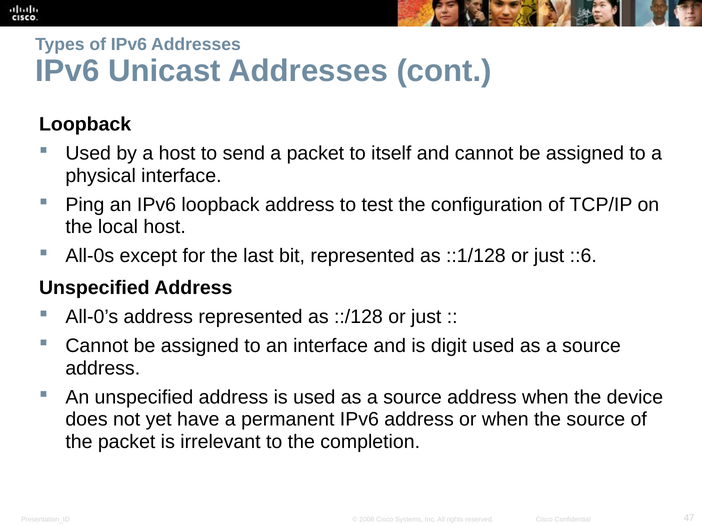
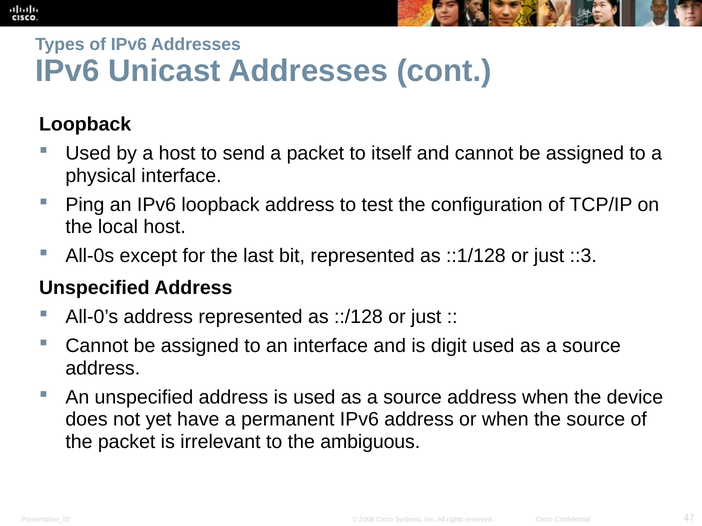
::6: ::6 -> ::3
completion: completion -> ambiguous
